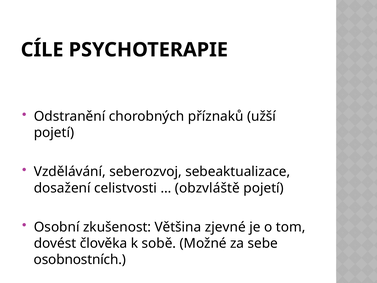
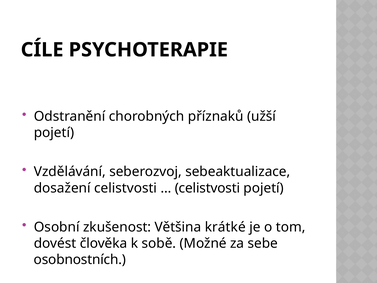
obzvláště at (207, 188): obzvláště -> celistvosti
zjevné: zjevné -> krátké
